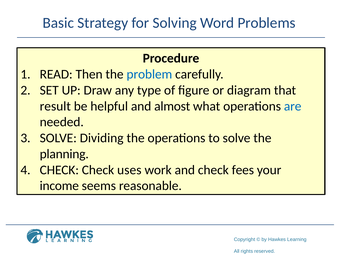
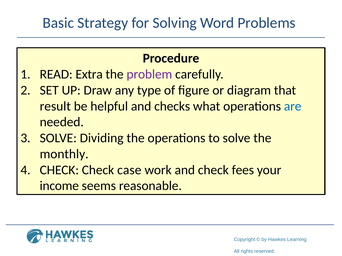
Then: Then -> Extra
problem colour: blue -> purple
almost: almost -> checks
planning: planning -> monthly
uses: uses -> case
